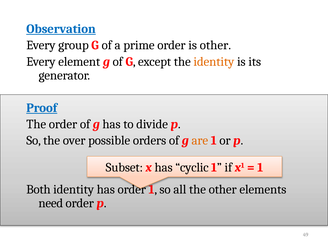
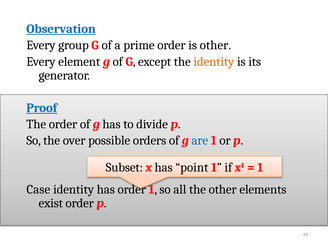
are colour: orange -> blue
cyclic: cyclic -> point
Both: Both -> Case
need: need -> exist
